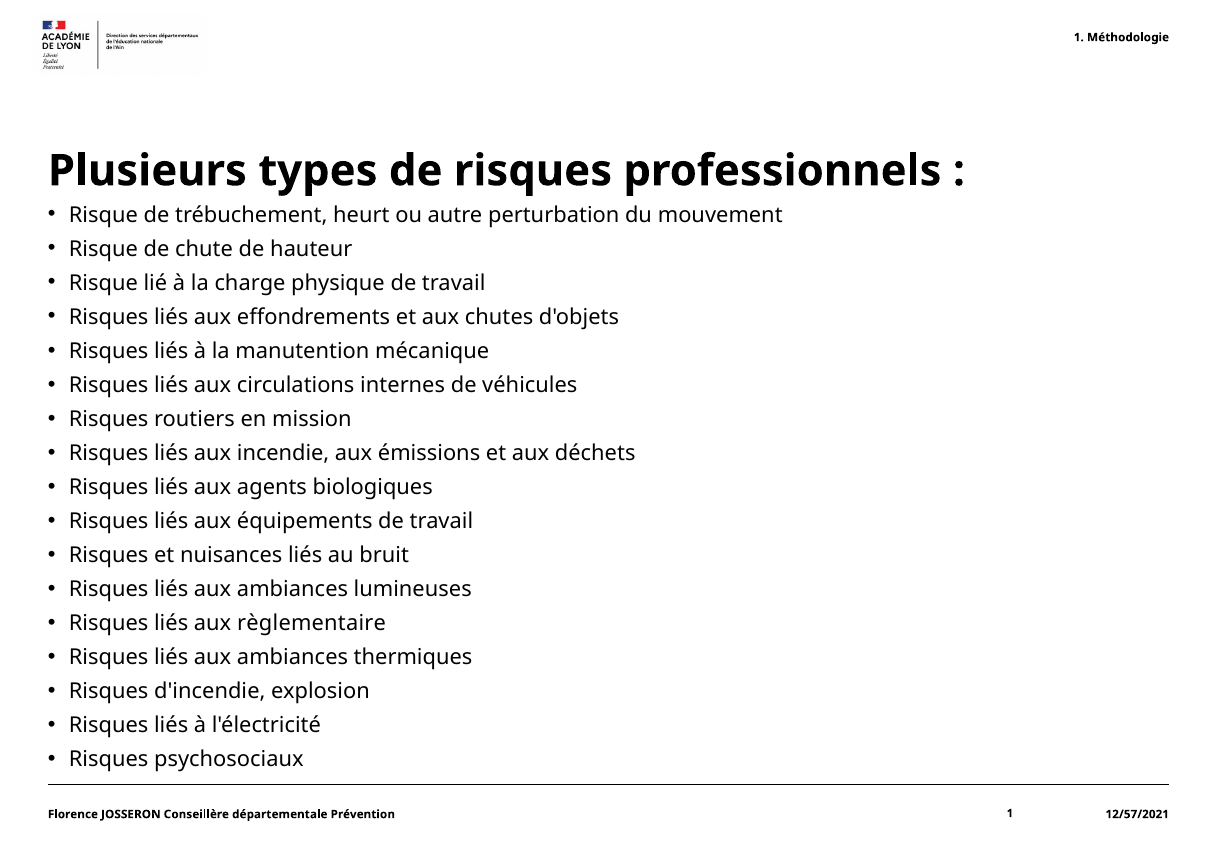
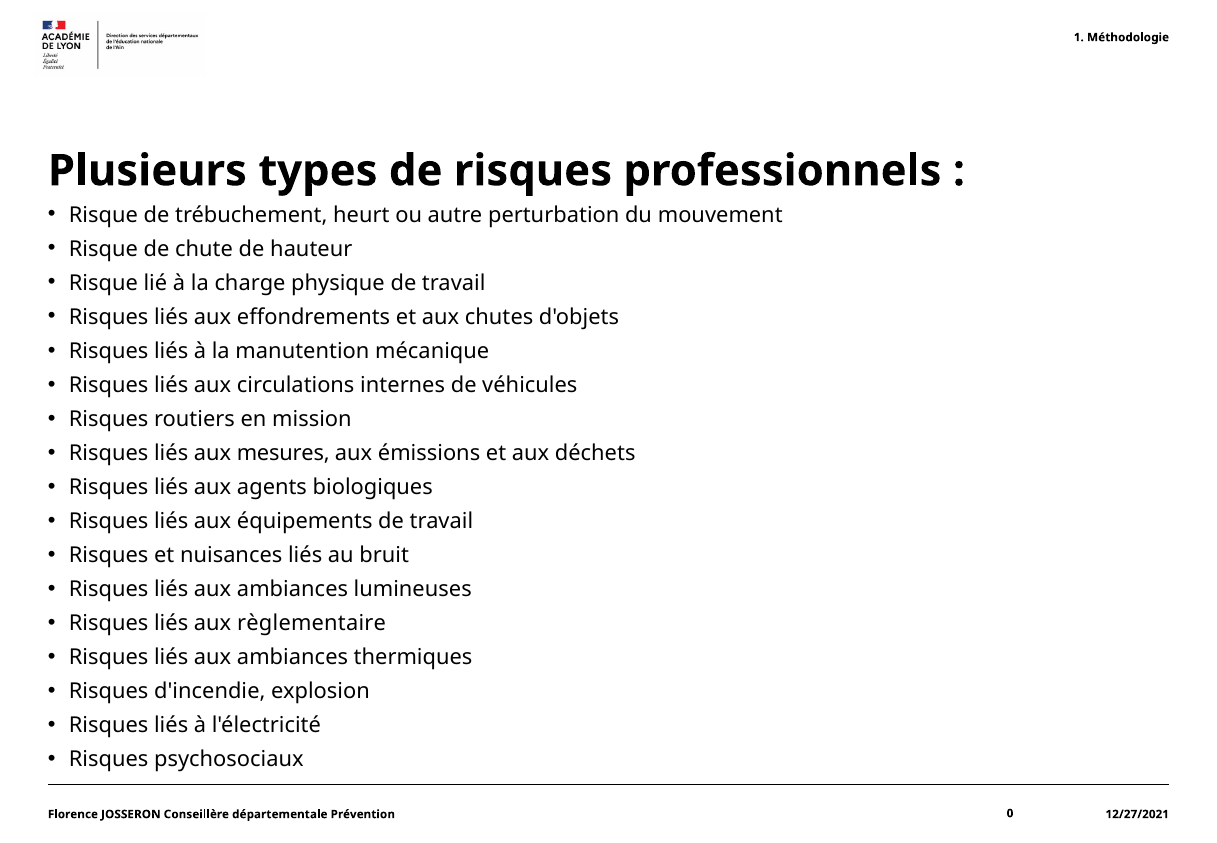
incendie: incendie -> mesures
Prévention 1: 1 -> 0
12/57/2021: 12/57/2021 -> 12/27/2021
